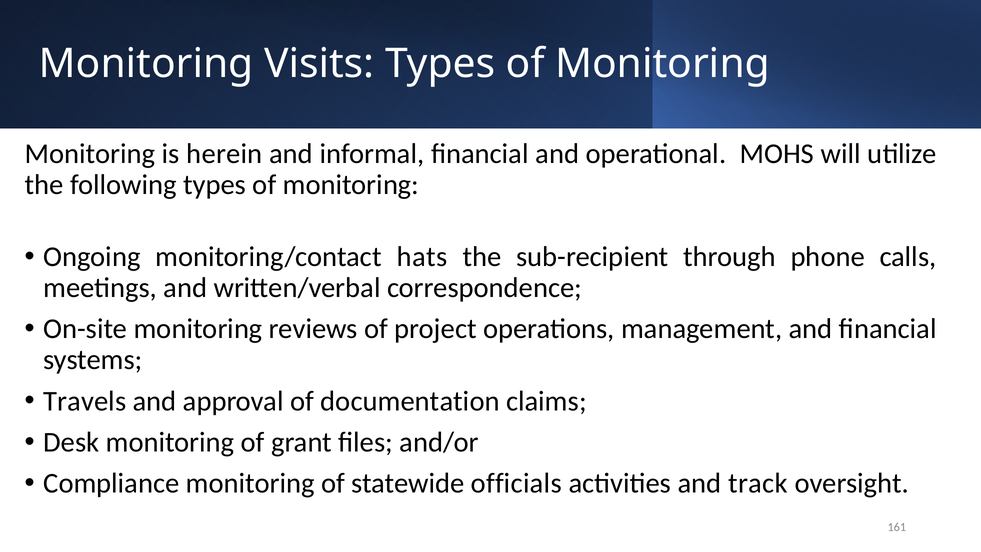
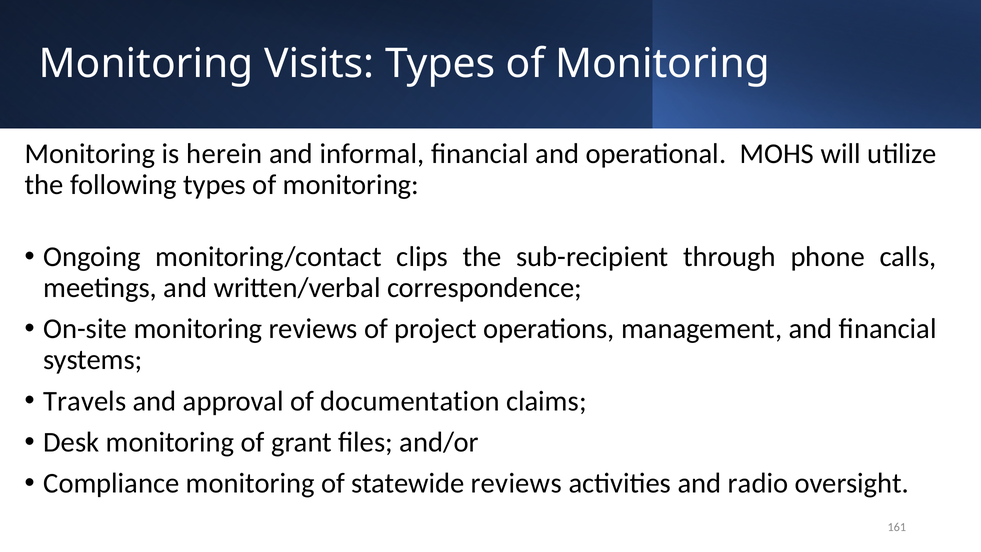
hats: hats -> clips
statewide officials: officials -> reviews
track: track -> radio
